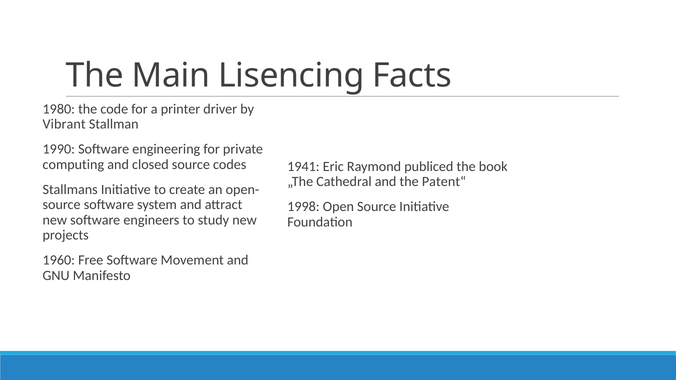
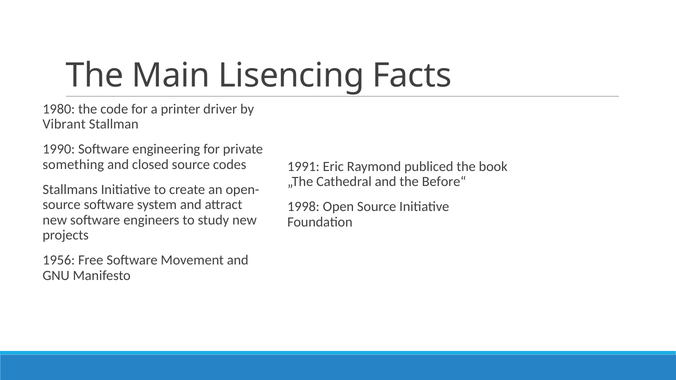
computing: computing -> something
1941: 1941 -> 1991
Patent“: Patent“ -> Before“
1960: 1960 -> 1956
